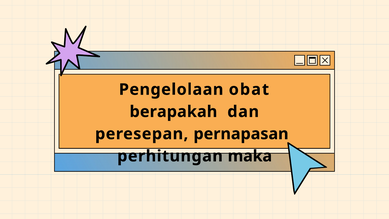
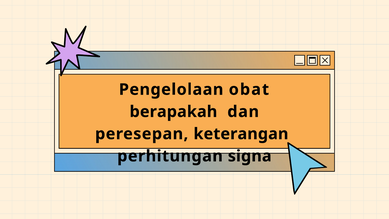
pernapasan: pernapasan -> keterangan
maka: maka -> signa
